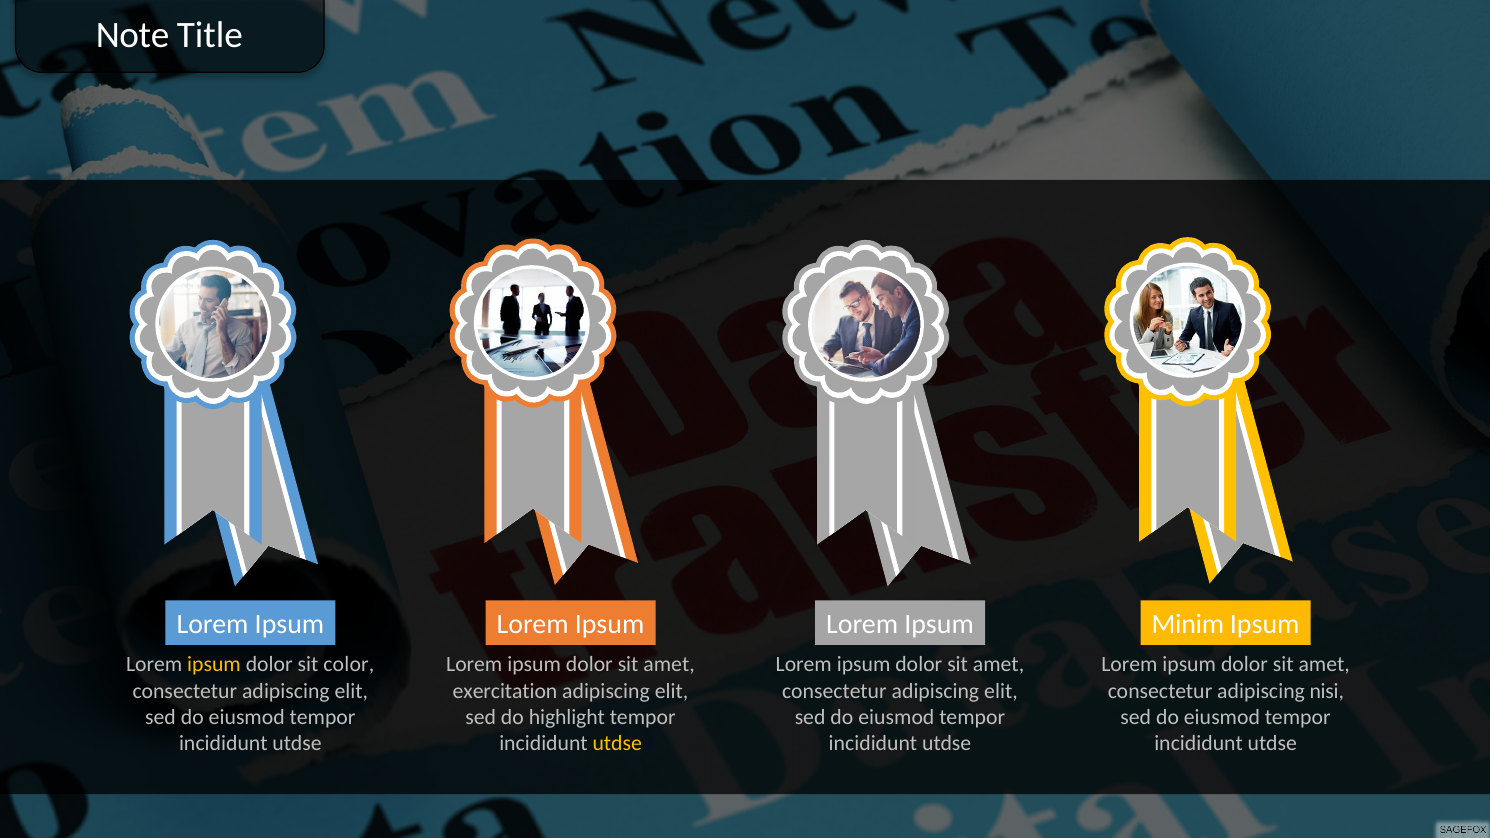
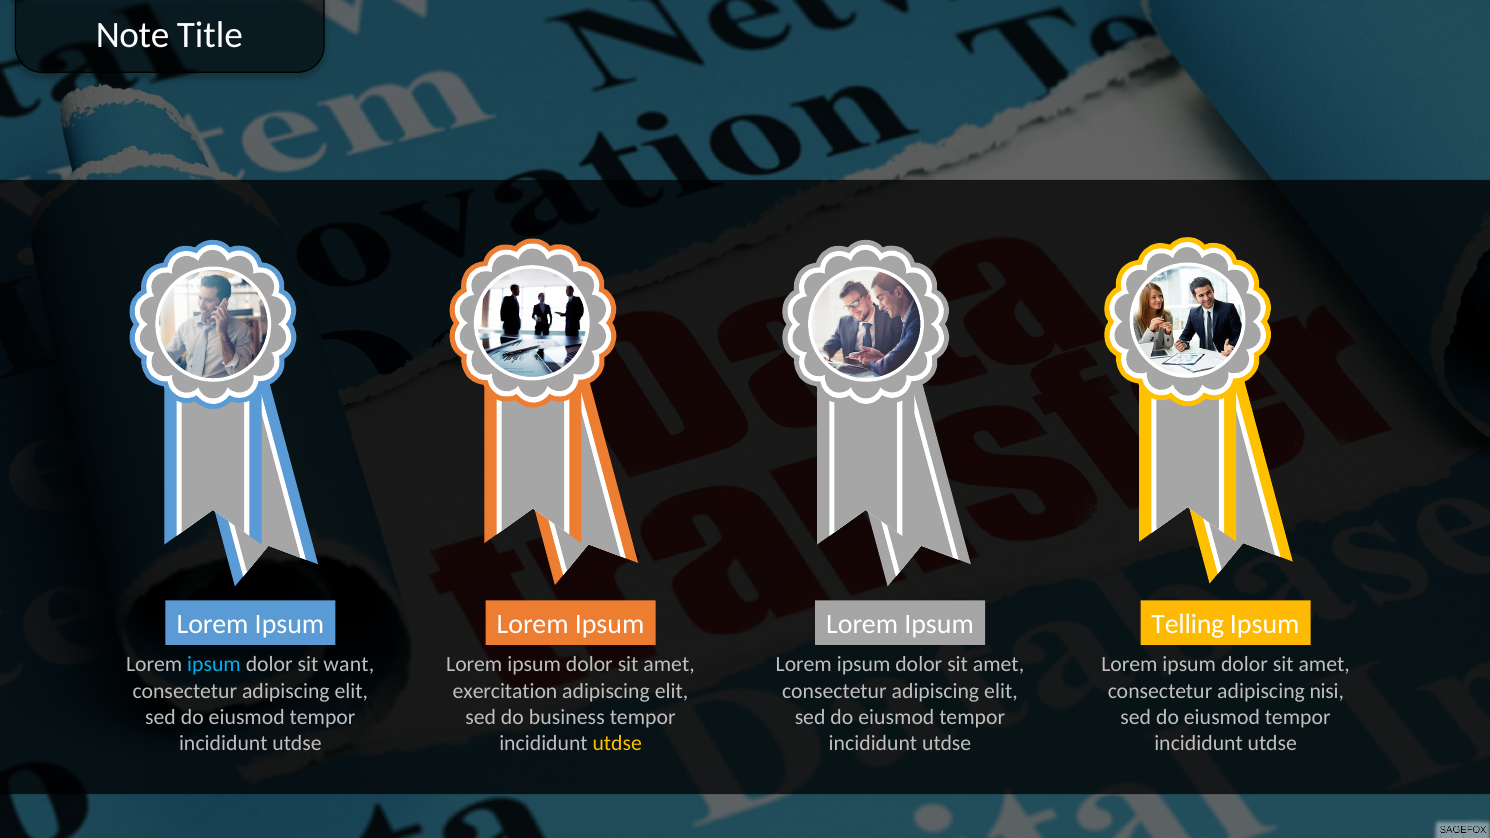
Minim: Minim -> Telling
ipsum at (214, 665) colour: yellow -> light blue
color: color -> want
highlight: highlight -> business
